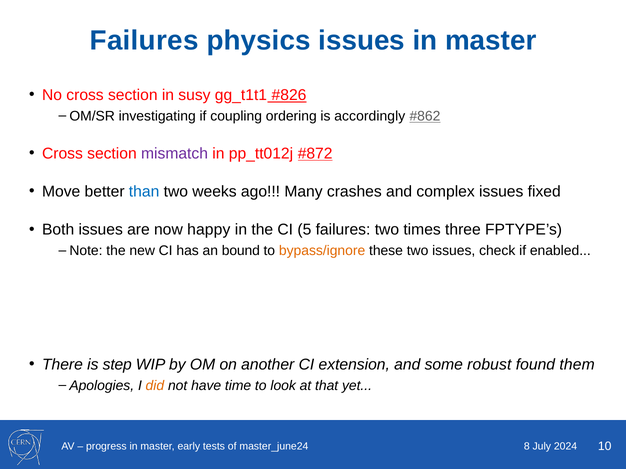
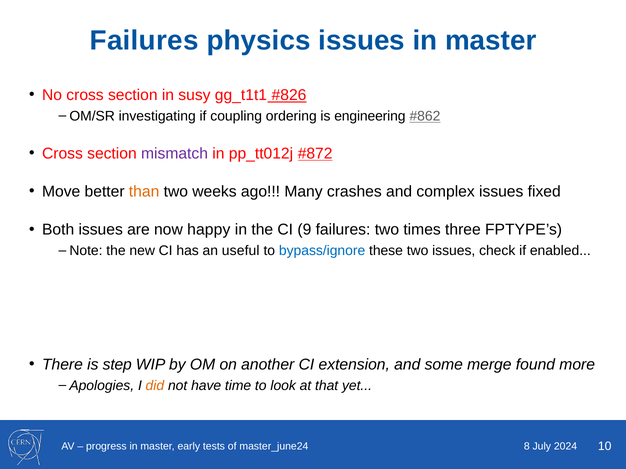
accordingly: accordingly -> engineering
than colour: blue -> orange
5: 5 -> 9
bound: bound -> useful
bypass/ignore colour: orange -> blue
robust: robust -> merge
them: them -> more
